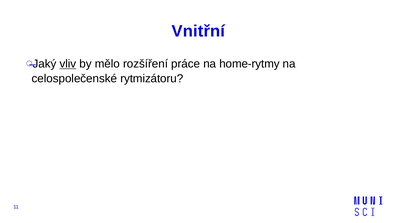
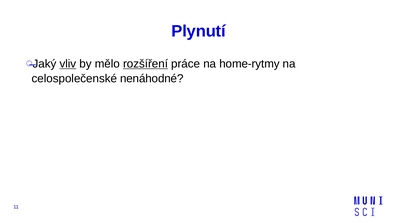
Vnitřní: Vnitřní -> Plynutí
rozšíření underline: none -> present
rytmizátoru: rytmizátoru -> nenáhodné
